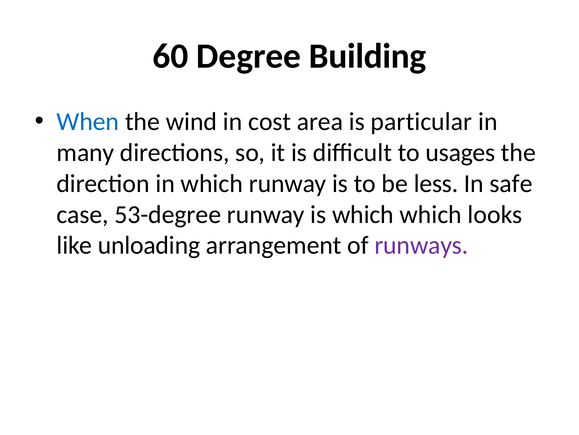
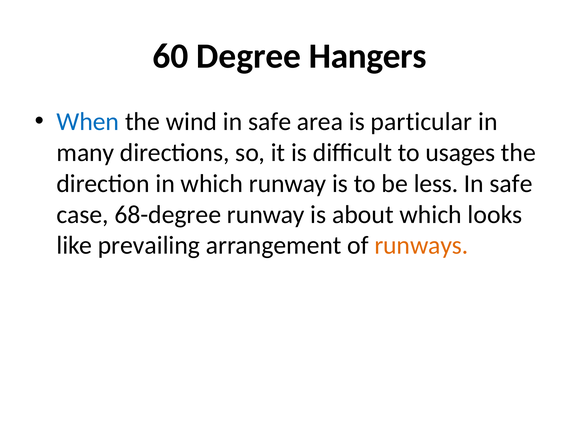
Building: Building -> Hangers
wind in cost: cost -> safe
53-degree: 53-degree -> 68-degree
is which: which -> about
unloading: unloading -> prevailing
runways colour: purple -> orange
